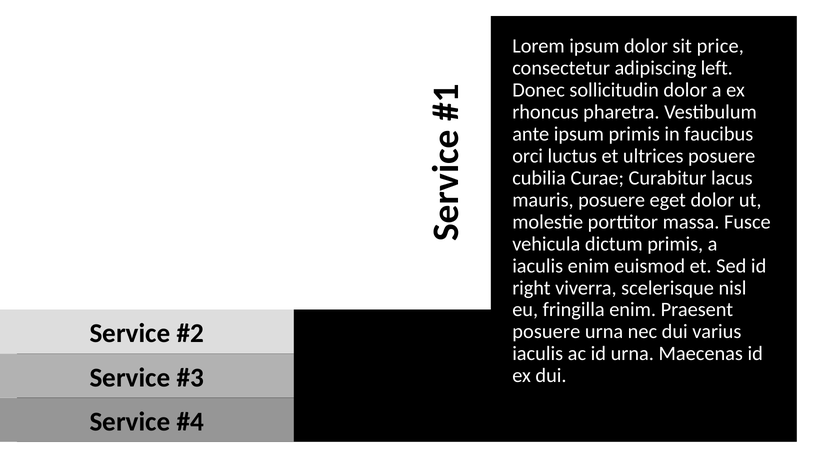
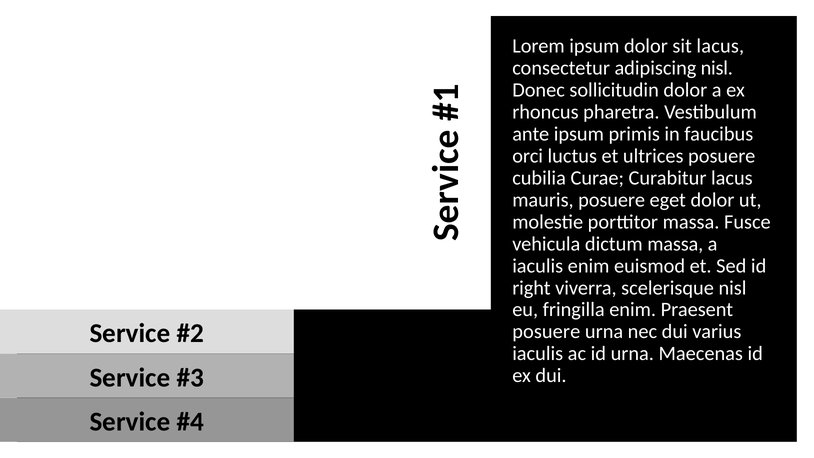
sit price: price -> lacus
adipiscing left: left -> nisl
dictum primis: primis -> massa
